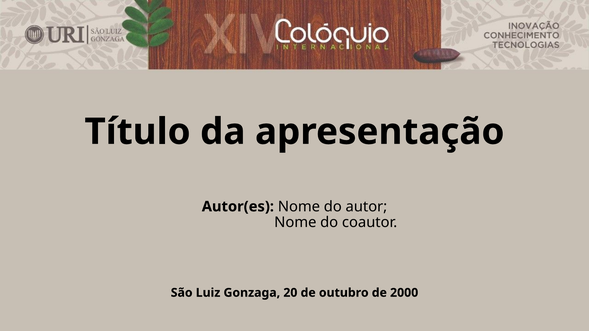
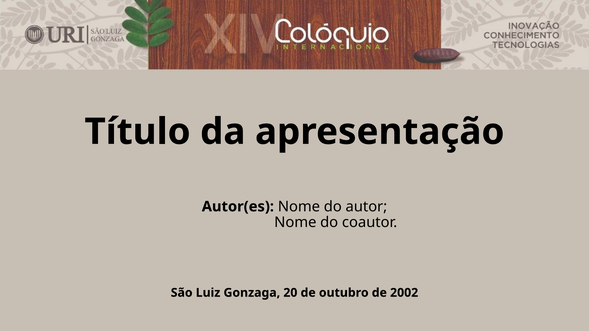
2000: 2000 -> 2002
